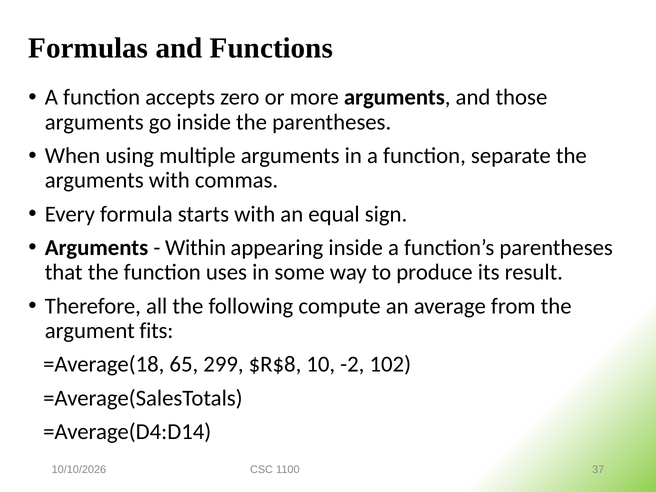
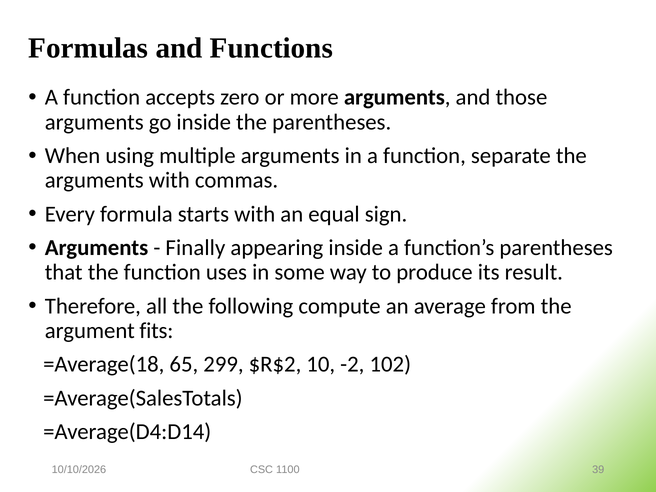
Within: Within -> Finally
$R$8: $R$8 -> $R$2
37: 37 -> 39
